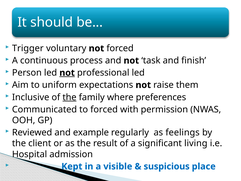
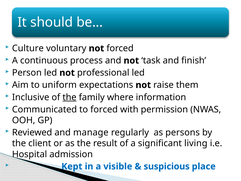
Trigger: Trigger -> Culture
not at (67, 73) underline: present -> none
preferences: preferences -> information
example: example -> manage
feelings: feelings -> persons
